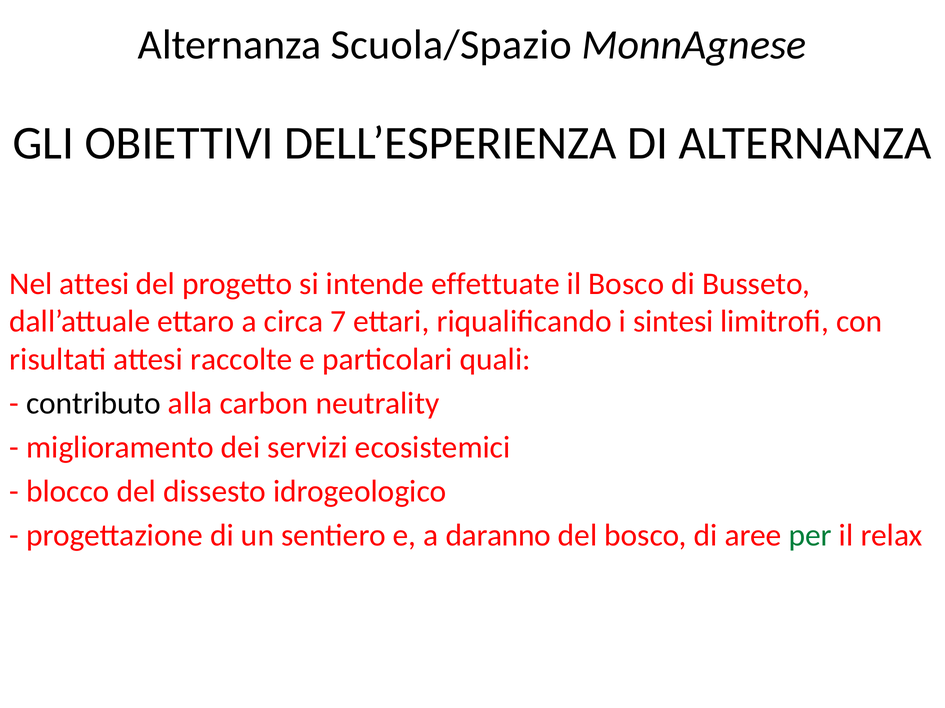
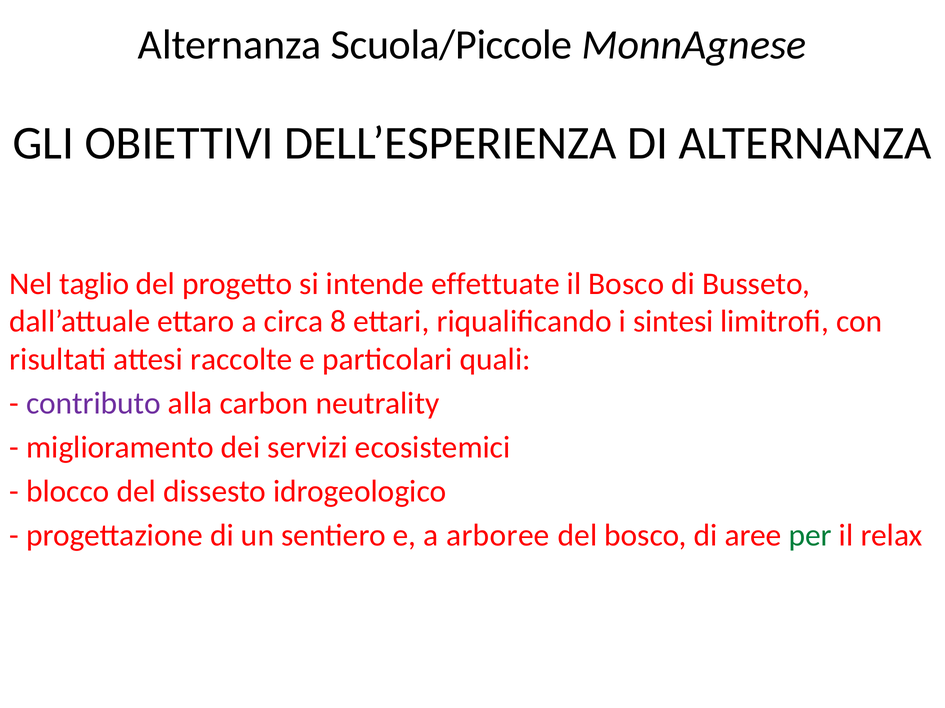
Scuola/Spazio: Scuola/Spazio -> Scuola/Piccole
Nel attesi: attesi -> taglio
7: 7 -> 8
contributo colour: black -> purple
daranno: daranno -> arboree
